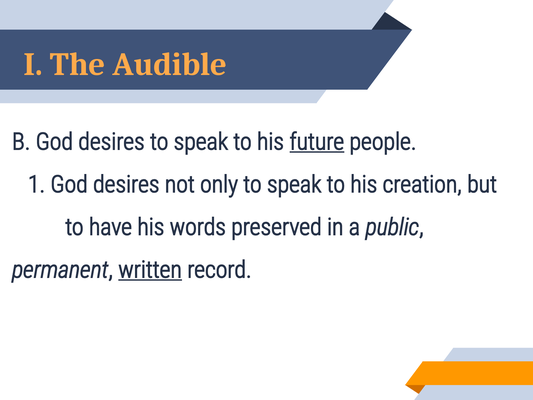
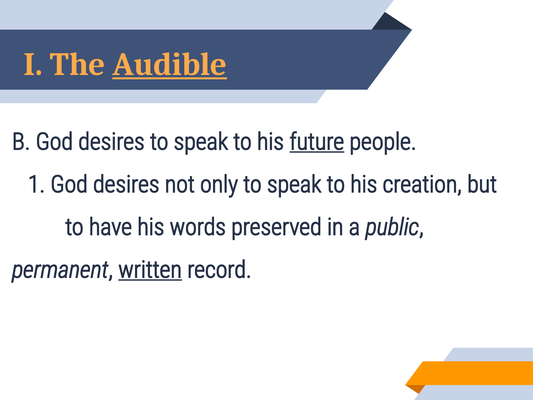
Audible underline: none -> present
